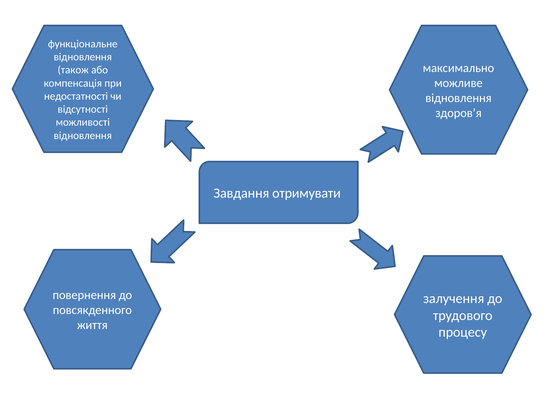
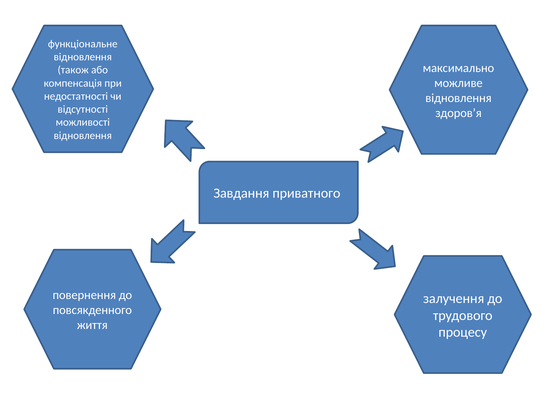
отримувати: отримувати -> приватного
